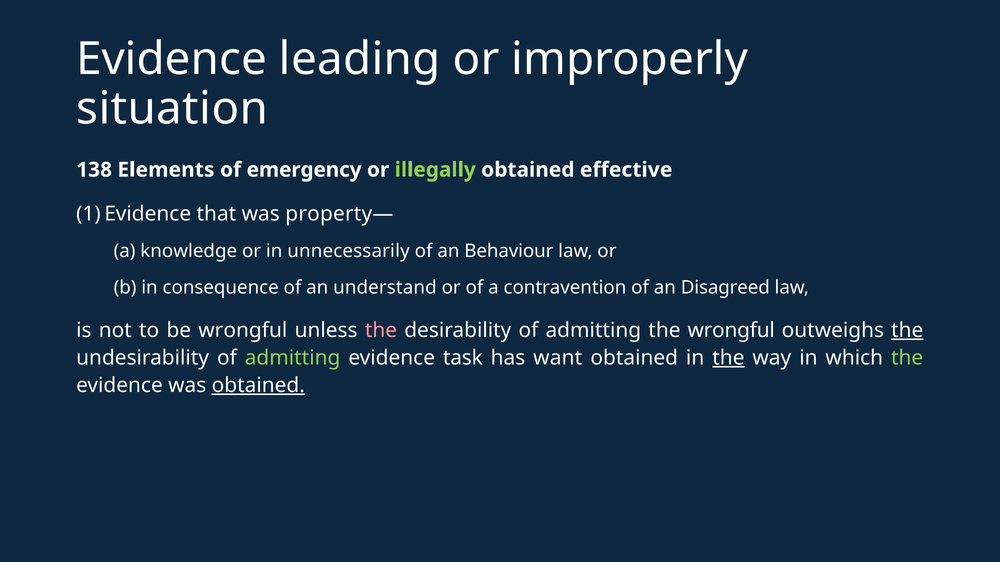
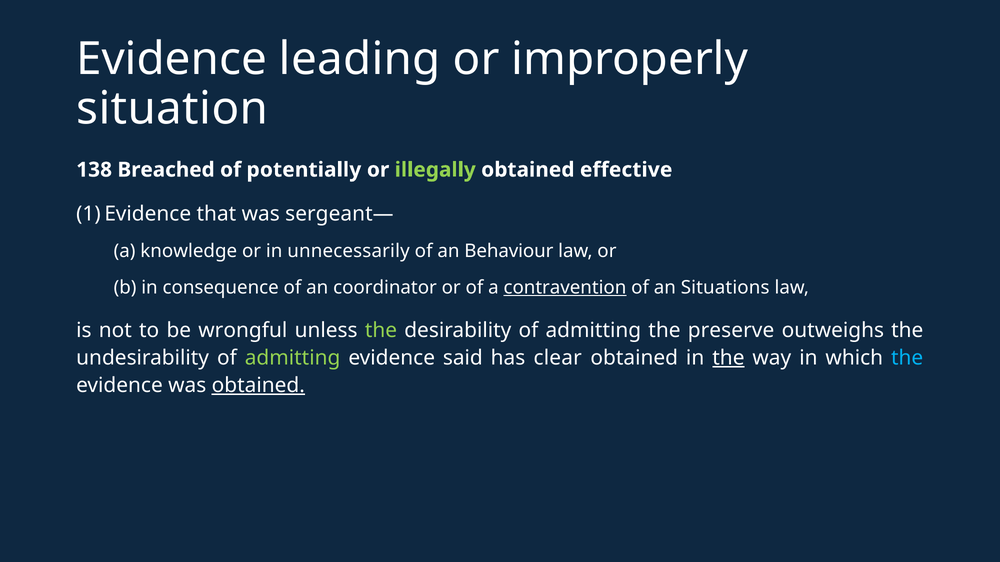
Elements: Elements -> Breached
emergency: emergency -> potentially
property—: property— -> sergeant—
understand: understand -> coordinator
contravention underline: none -> present
Disagreed: Disagreed -> Situations
the at (381, 331) colour: pink -> light green
the wrongful: wrongful -> preserve
the at (907, 331) underline: present -> none
task: task -> said
want: want -> clear
the at (907, 358) colour: light green -> light blue
